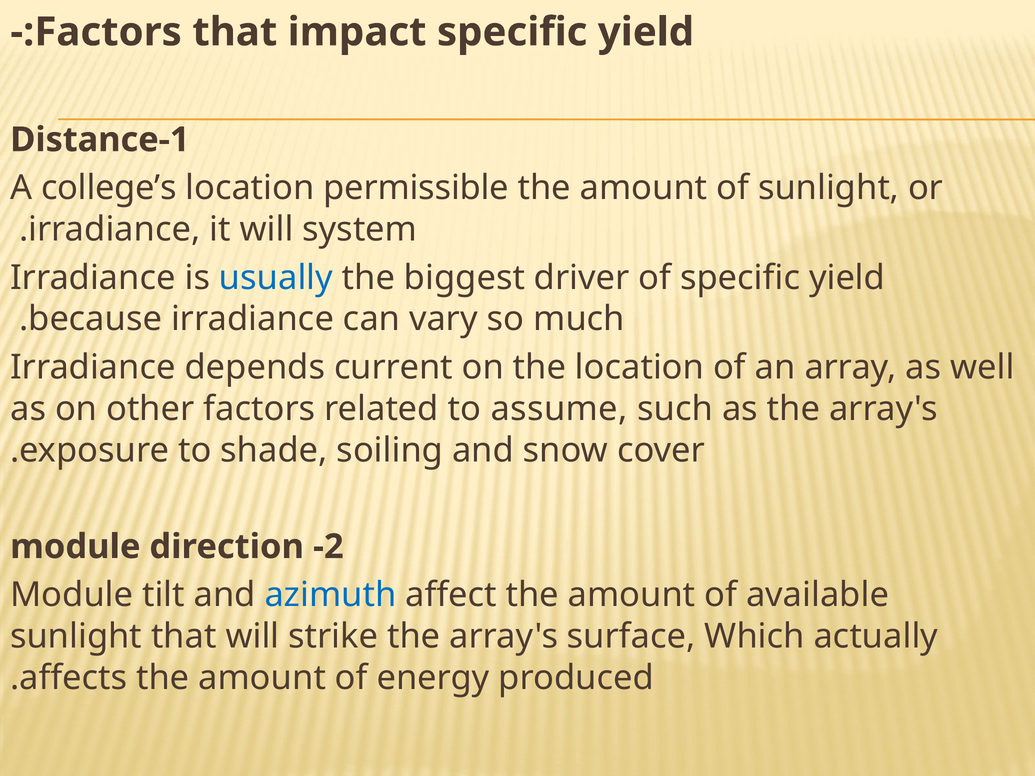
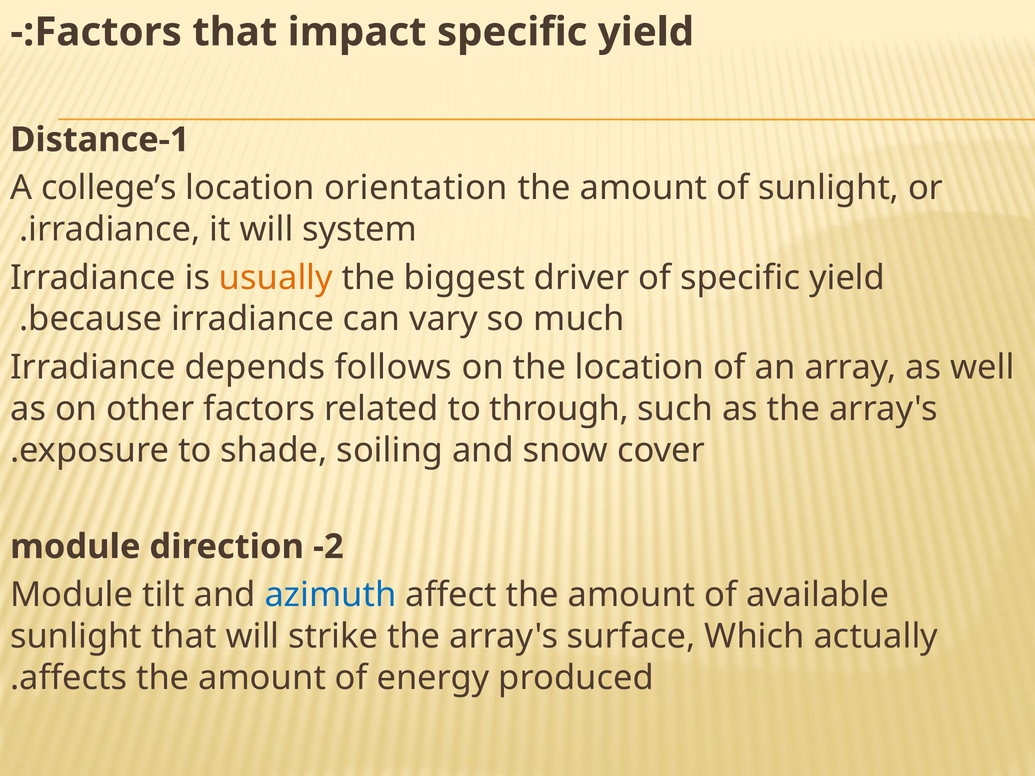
permissible: permissible -> orientation
usually colour: blue -> orange
current: current -> follows
assume: assume -> through
